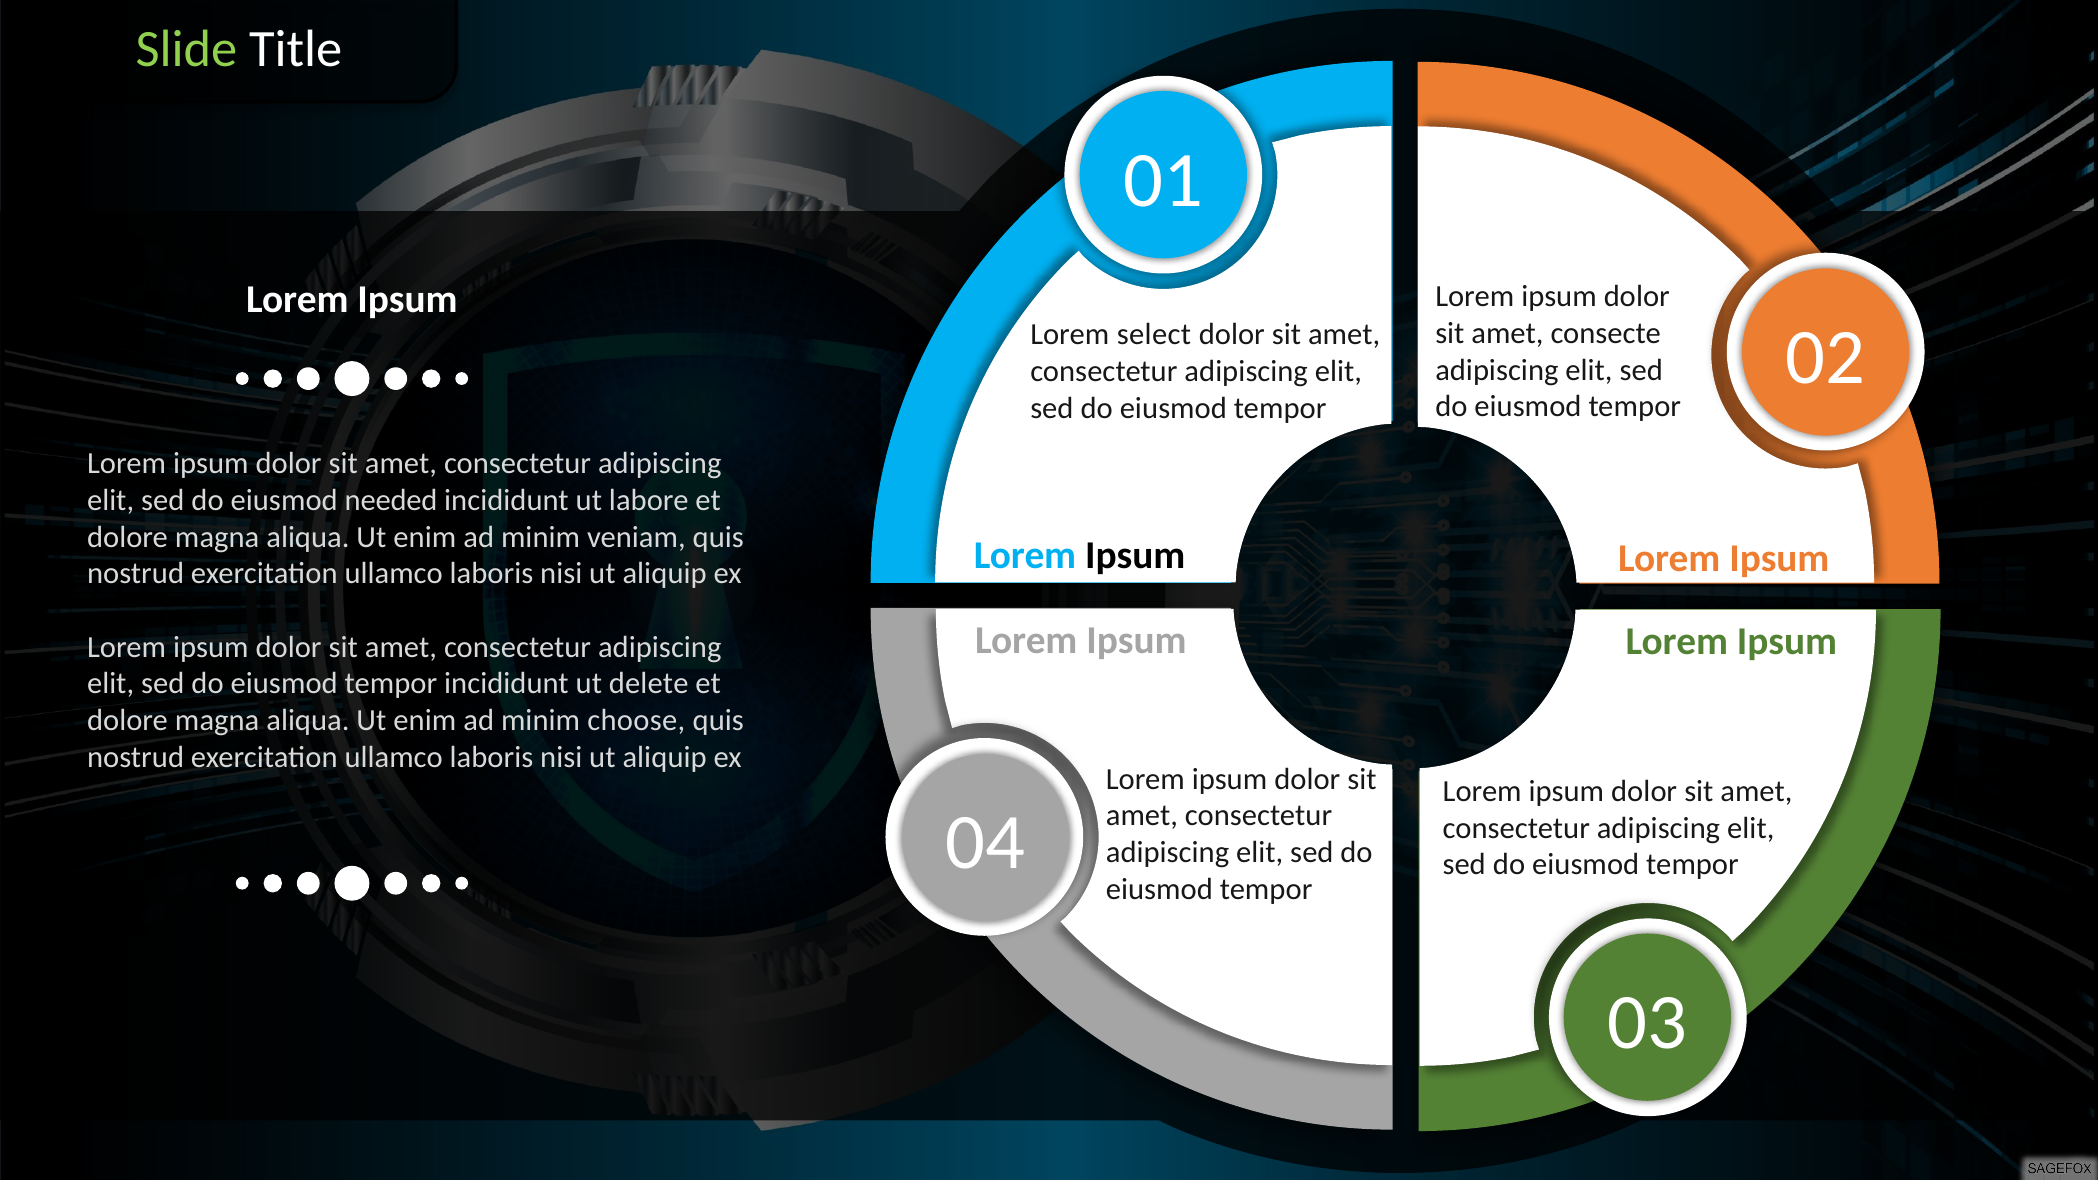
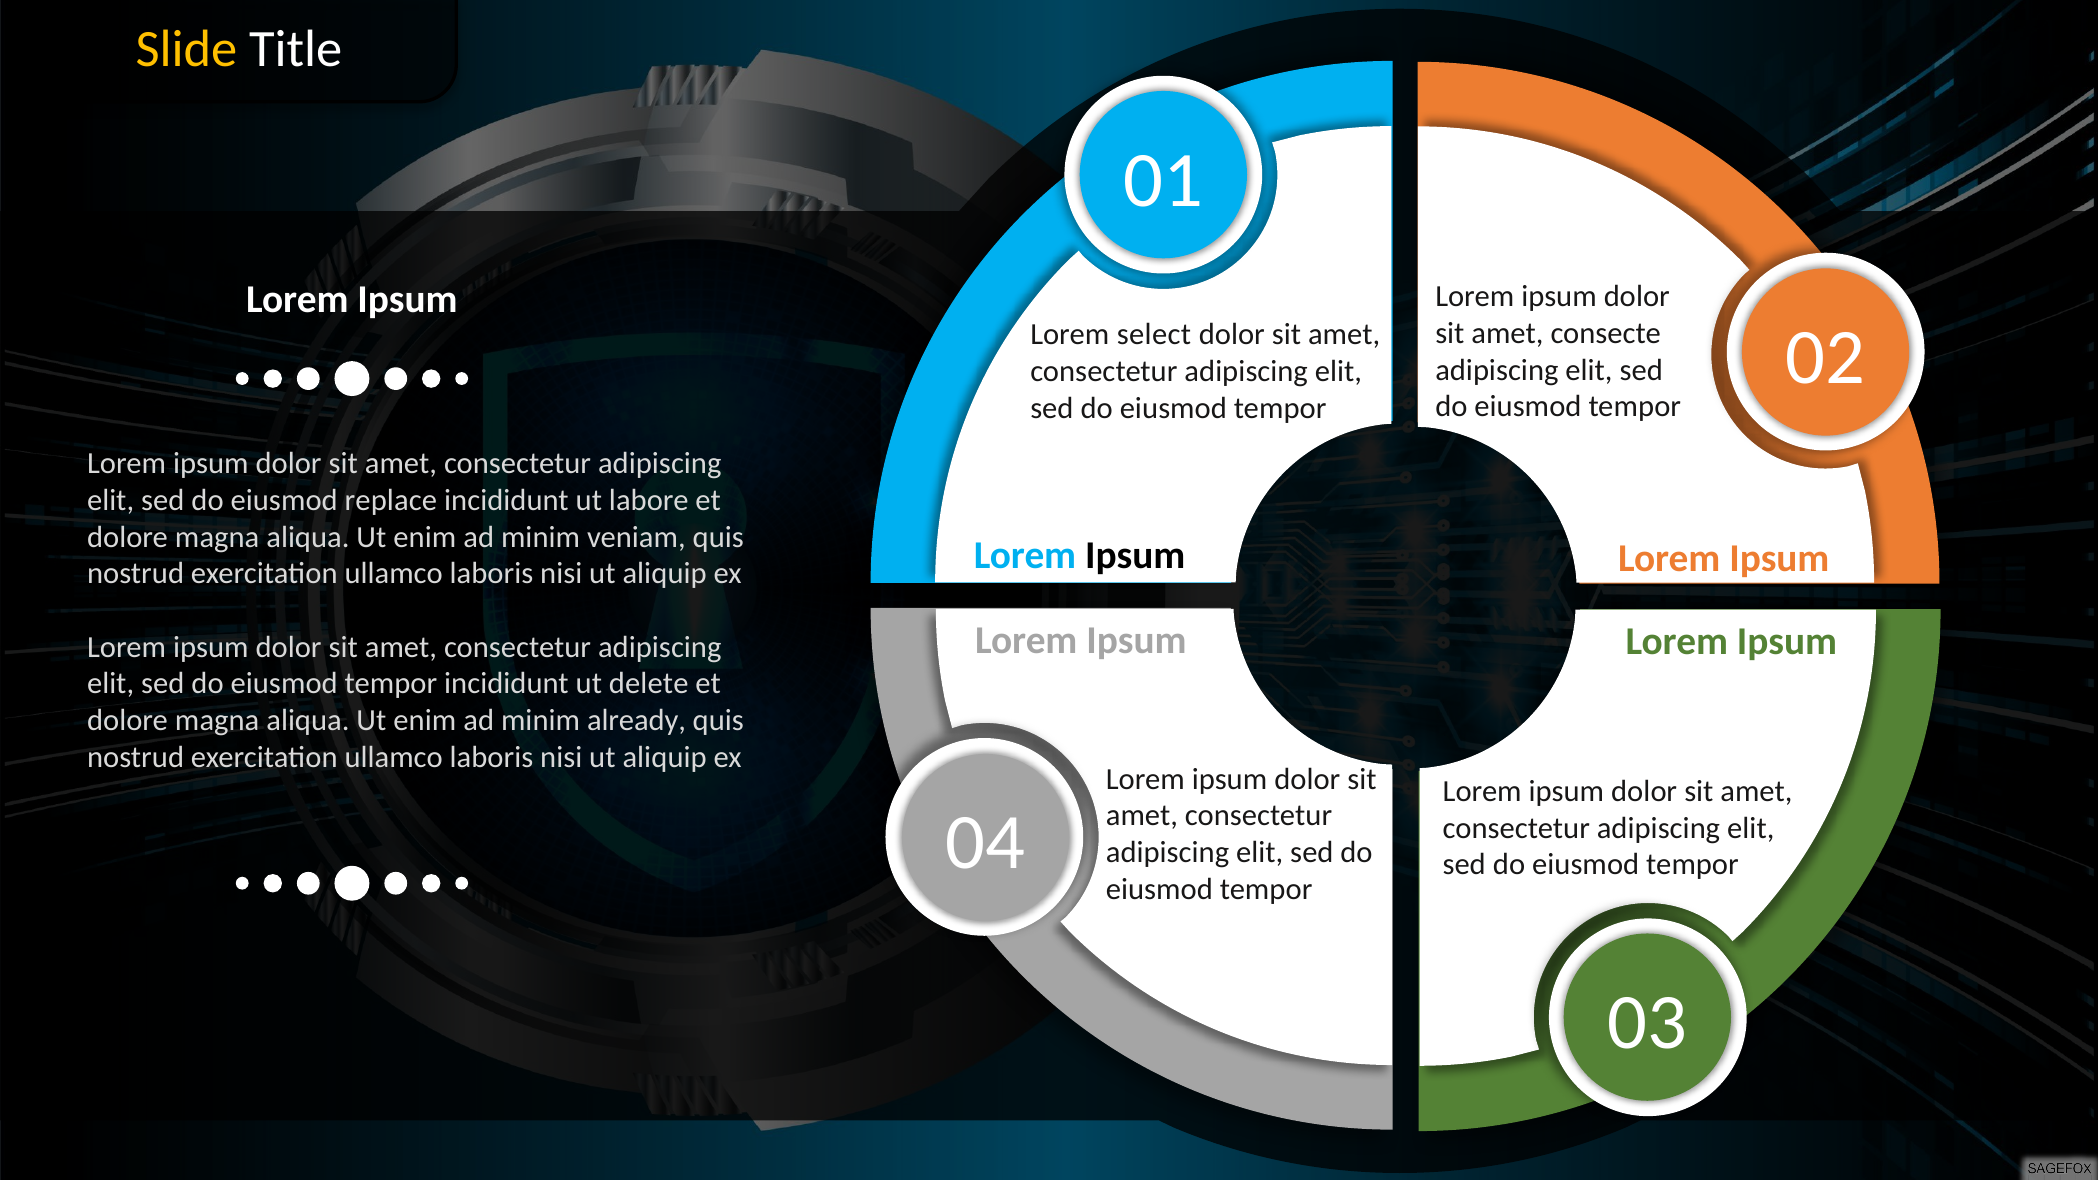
Slide colour: light green -> yellow
needed: needed -> replace
choose: choose -> already
